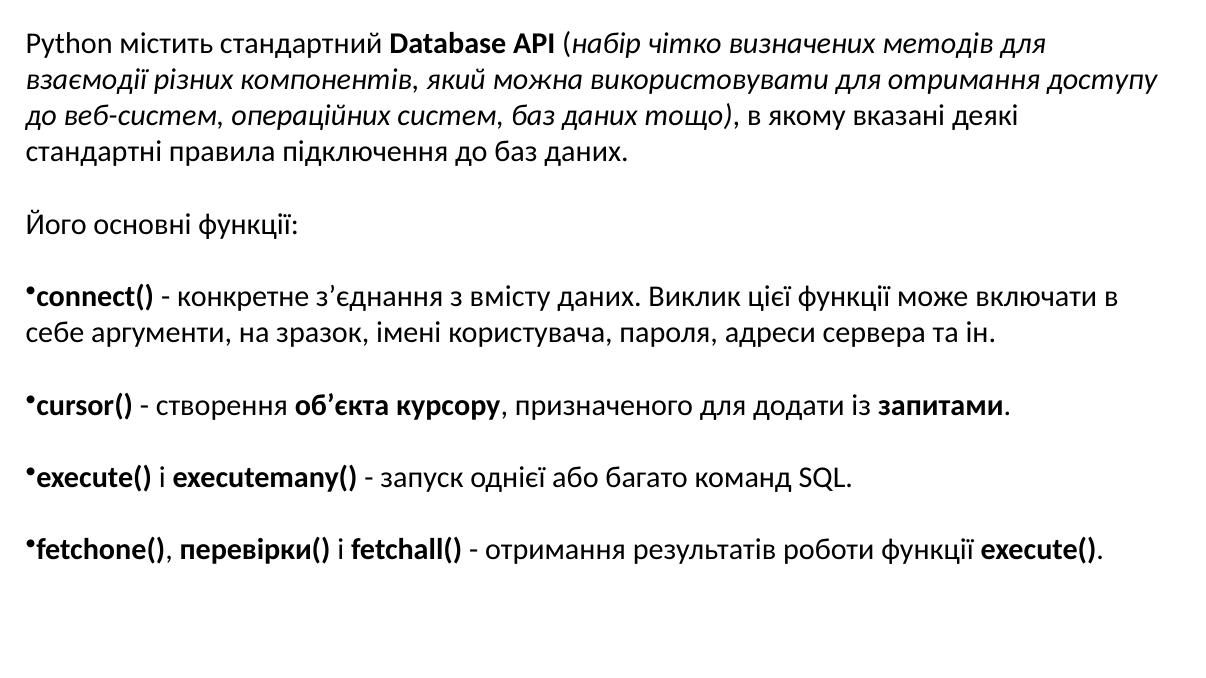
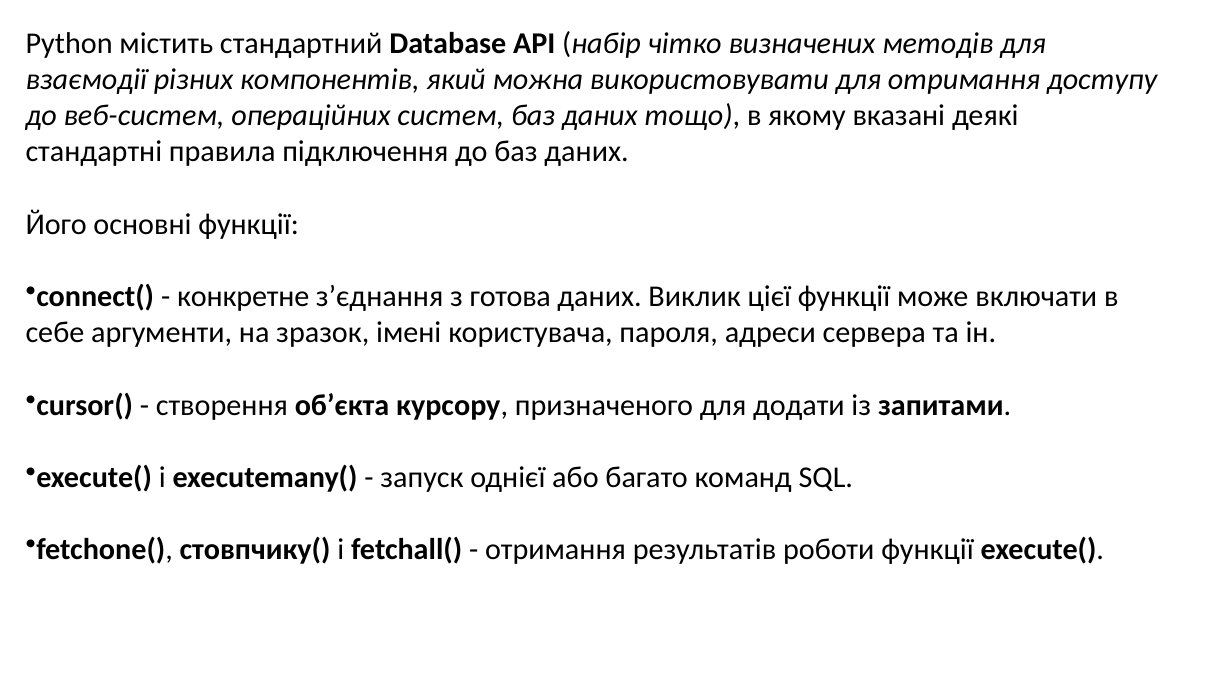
вмісту: вмісту -> готова
перевірки(: перевірки( -> стовпчику(
